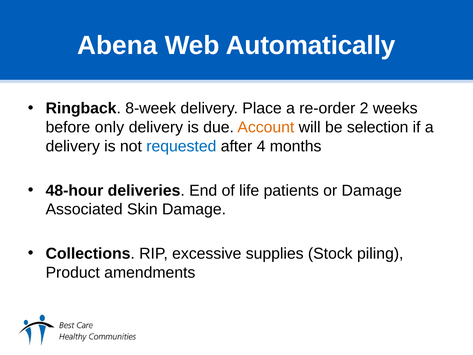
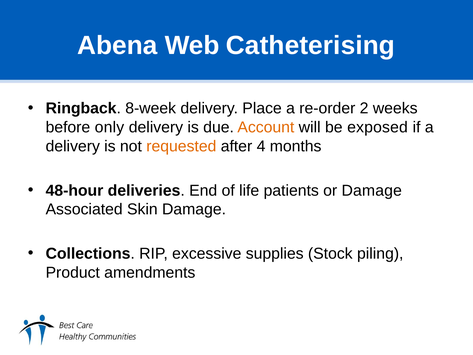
Automatically: Automatically -> Catheterising
selection: selection -> exposed
requested colour: blue -> orange
